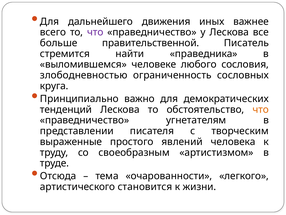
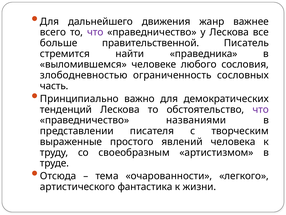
иных: иных -> жанр
круга: круга -> часть
что at (261, 109) colour: orange -> purple
угнетателям: угнетателям -> названиями
становится: становится -> фантастика
